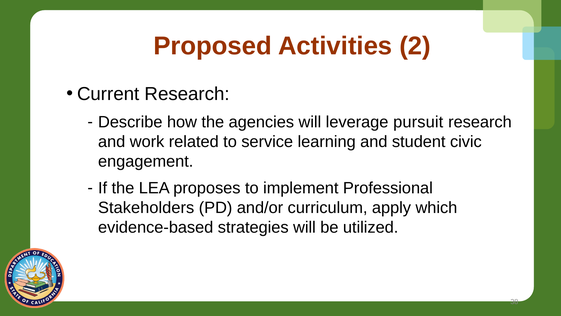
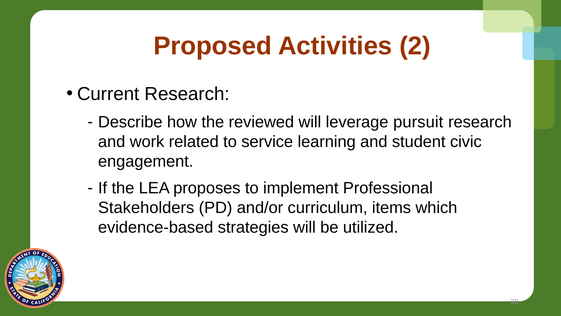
agencies: agencies -> reviewed
apply: apply -> items
